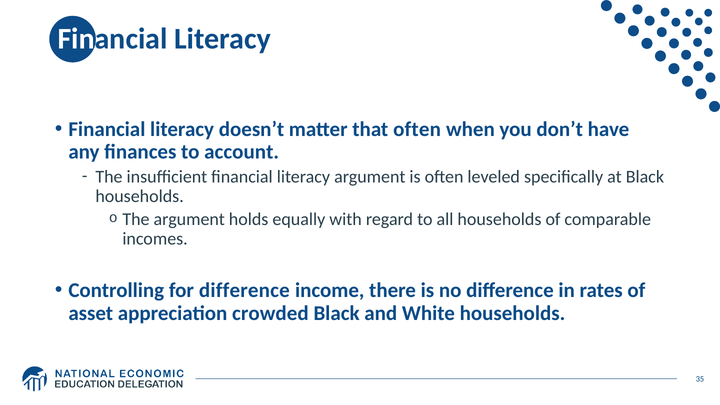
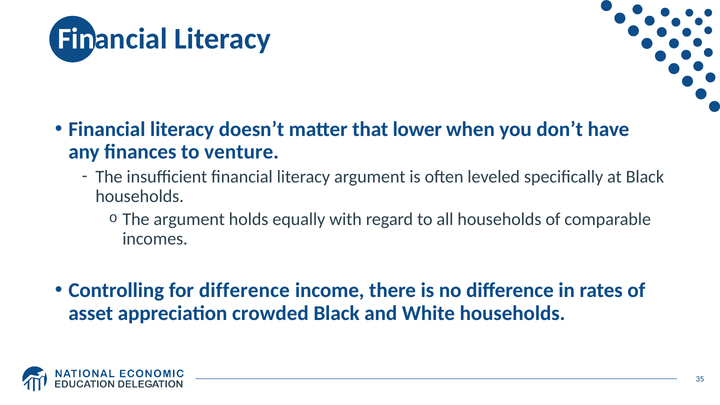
that often: often -> lower
account: account -> venture
